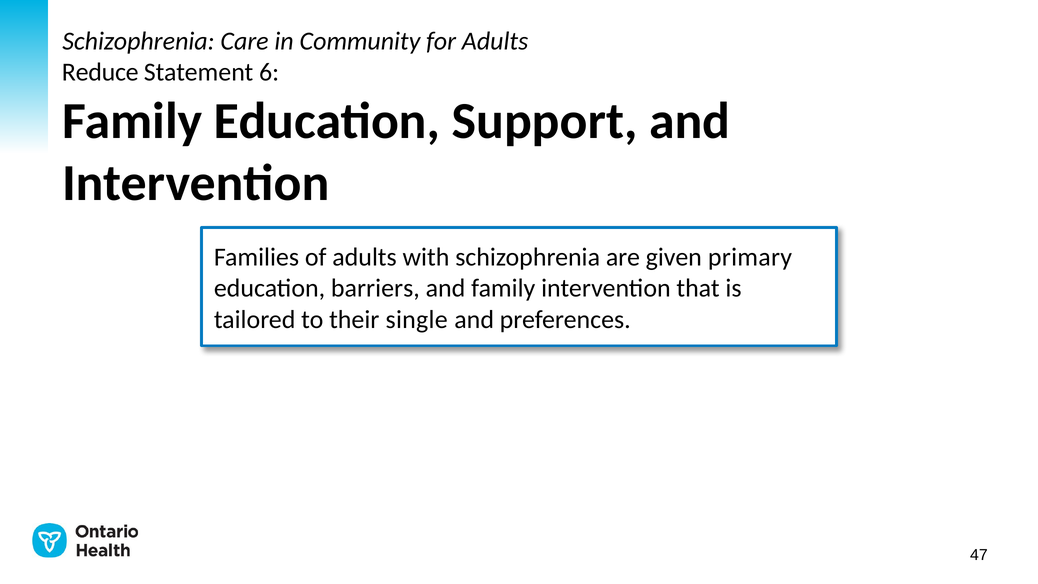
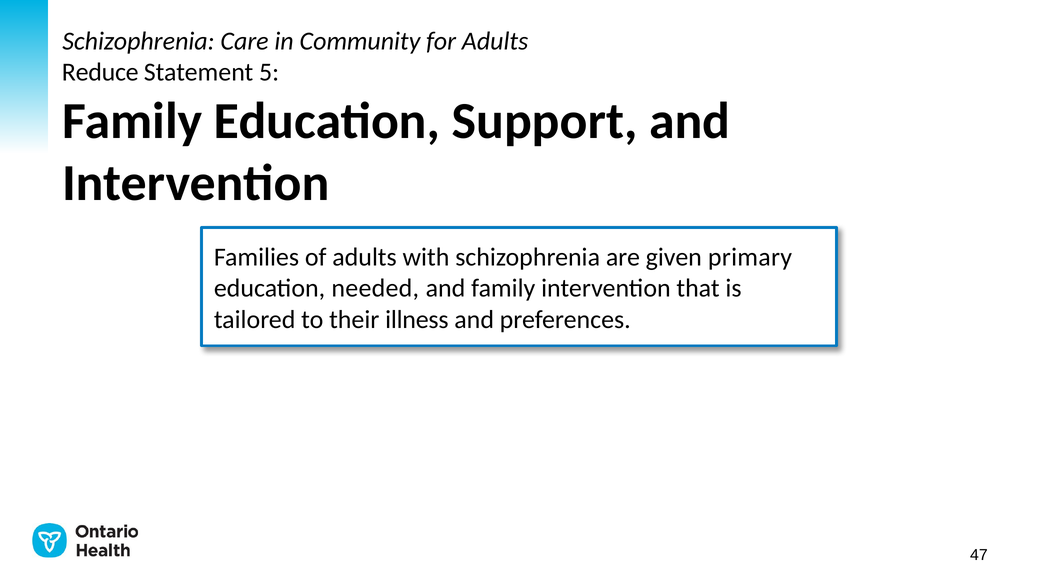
6: 6 -> 5
barriers: barriers -> needed
single: single -> illness
